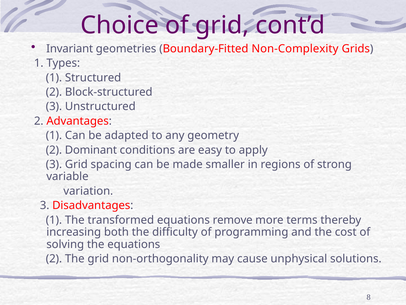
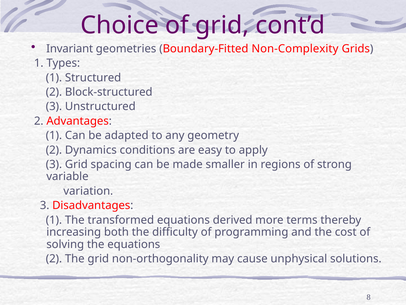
Dominant: Dominant -> Dynamics
remove: remove -> derived
